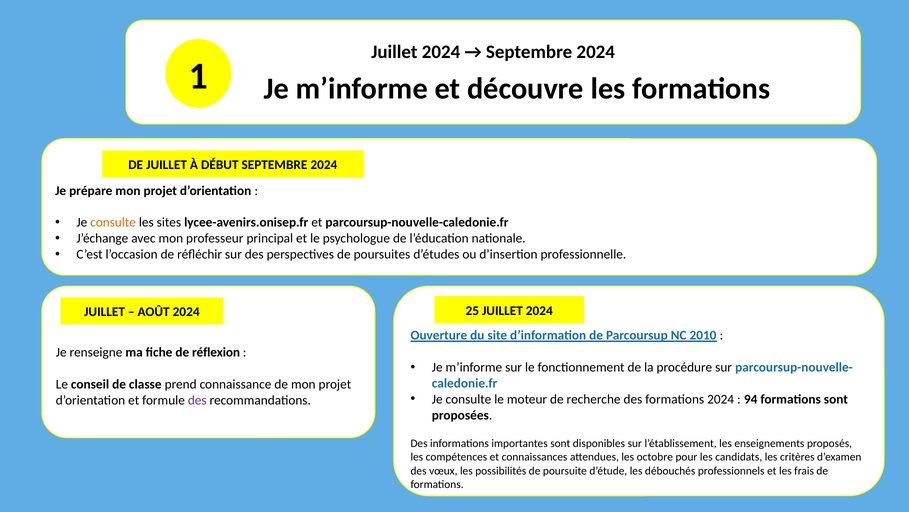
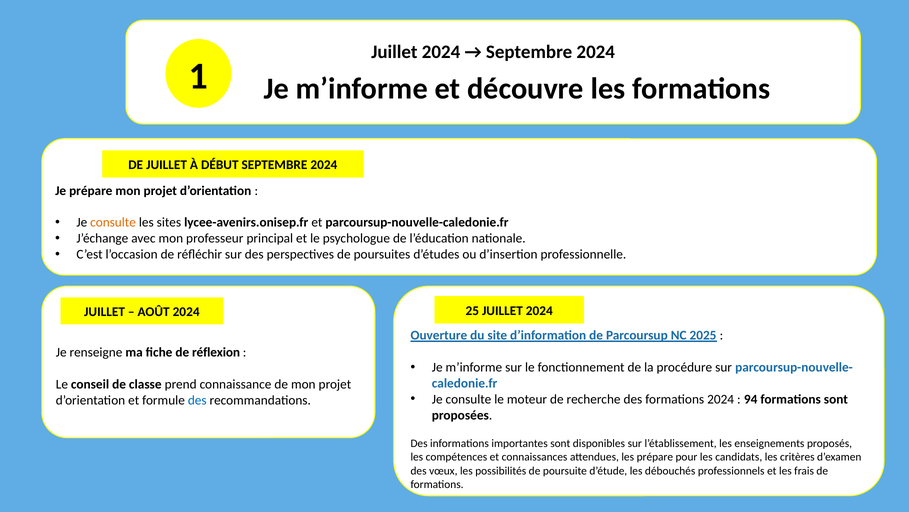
2010: 2010 -> 2025
des at (197, 400) colour: purple -> blue
les octobre: octobre -> prépare
